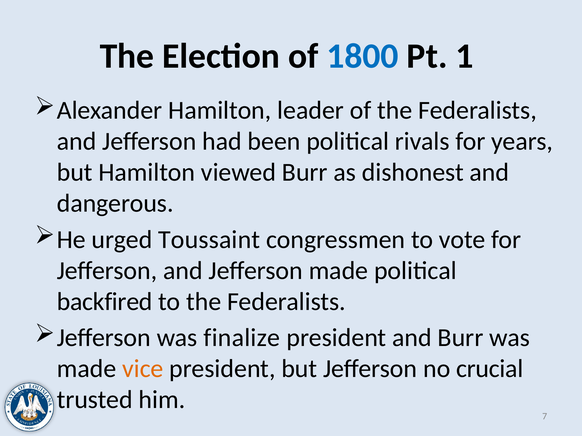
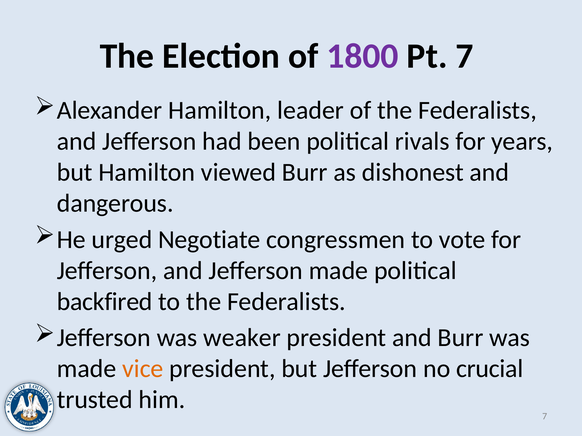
1800 colour: blue -> purple
Pt 1: 1 -> 7
Toussaint: Toussaint -> Negotiate
finalize: finalize -> weaker
